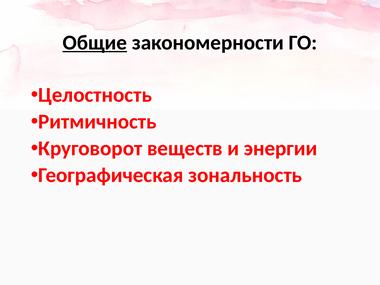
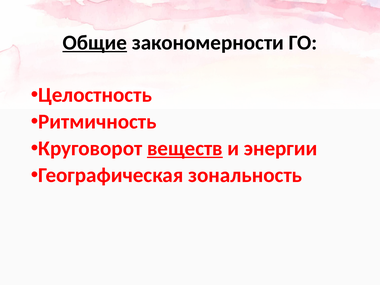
веществ underline: none -> present
